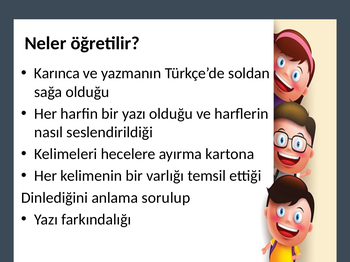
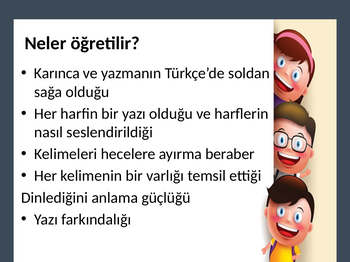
kartona: kartona -> beraber
sorulup: sorulup -> güçlüğü
